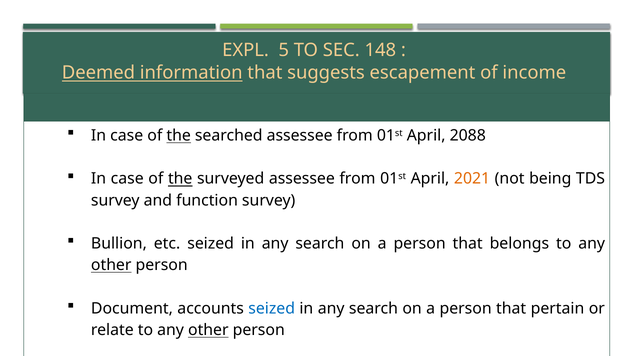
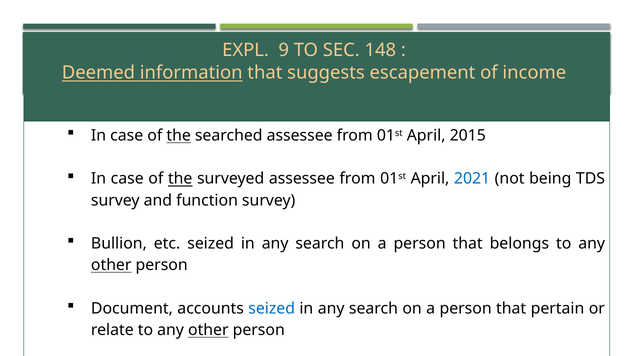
5: 5 -> 9
2088: 2088 -> 2015
2021 colour: orange -> blue
